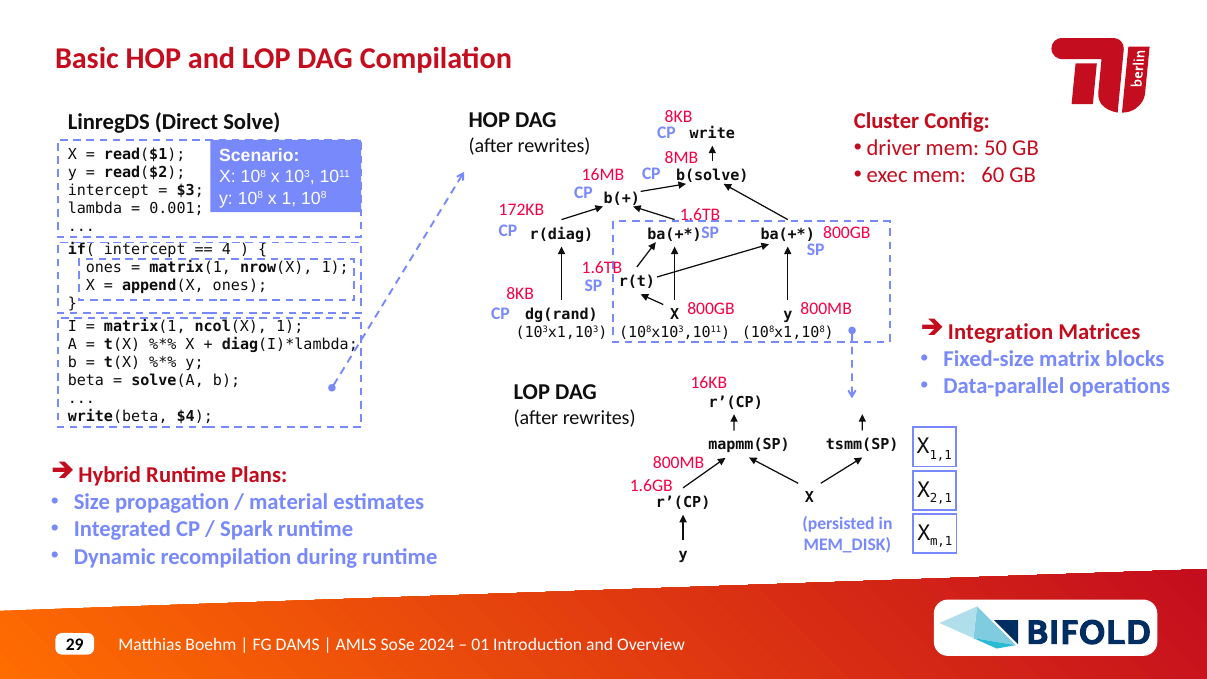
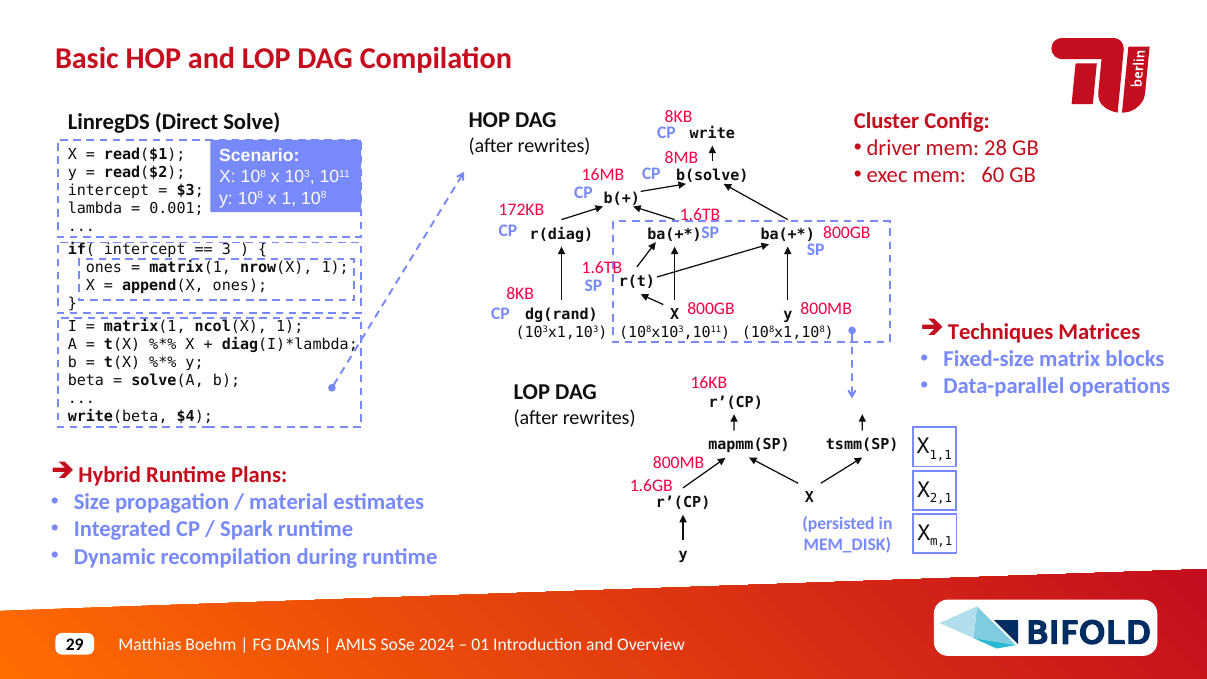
50: 50 -> 28
4: 4 -> 3
Integration: Integration -> Techniques
